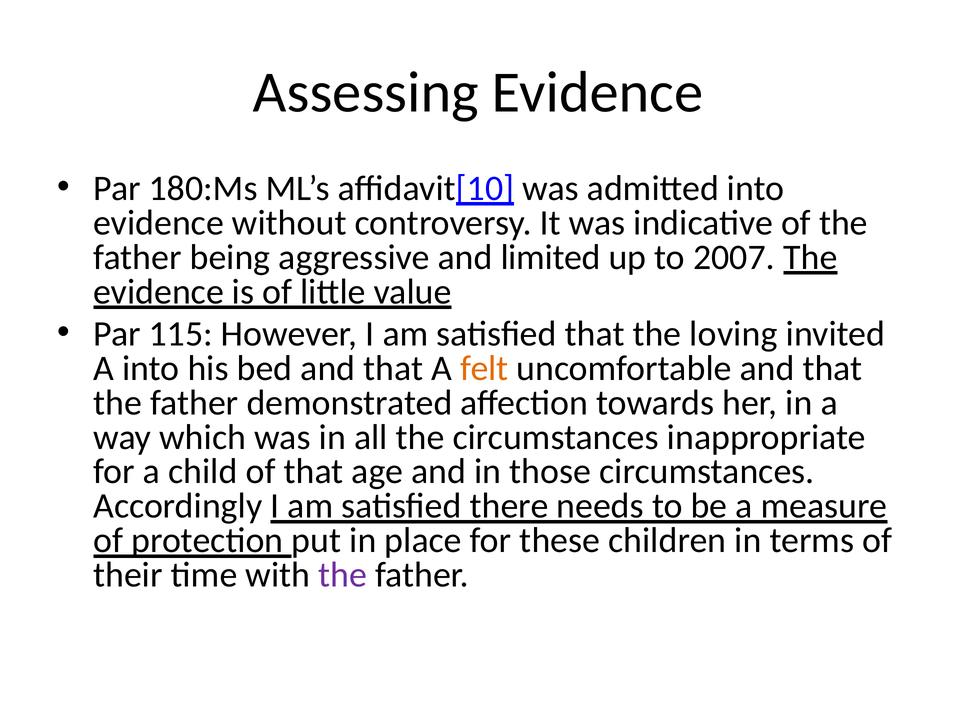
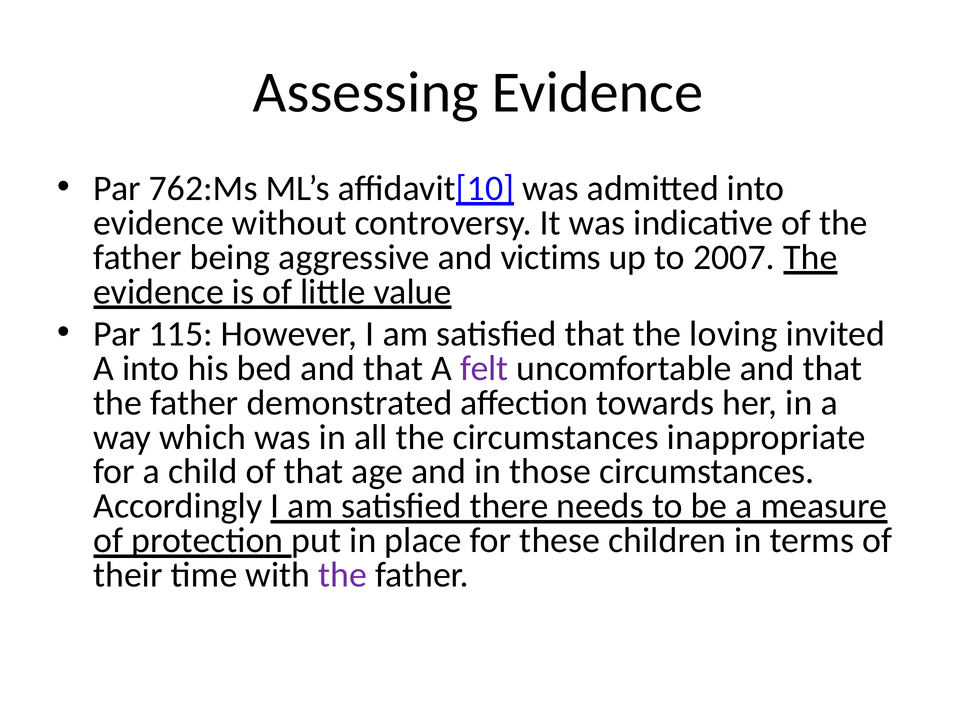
180:Ms: 180:Ms -> 762:Ms
limited: limited -> victims
felt colour: orange -> purple
